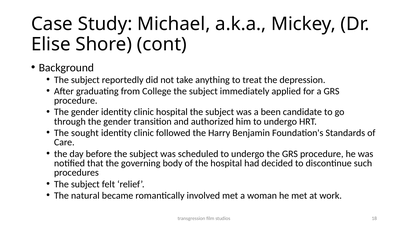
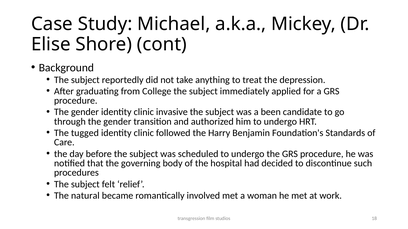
clinic hospital: hospital -> invasive
sought: sought -> tugged
